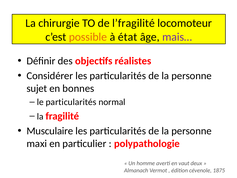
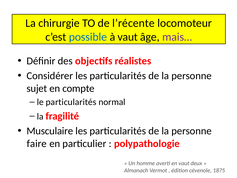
l’fragilité: l’fragilité -> l’récente
possible colour: orange -> blue
à état: état -> vaut
bonnes: bonnes -> compte
maxi: maxi -> faire
